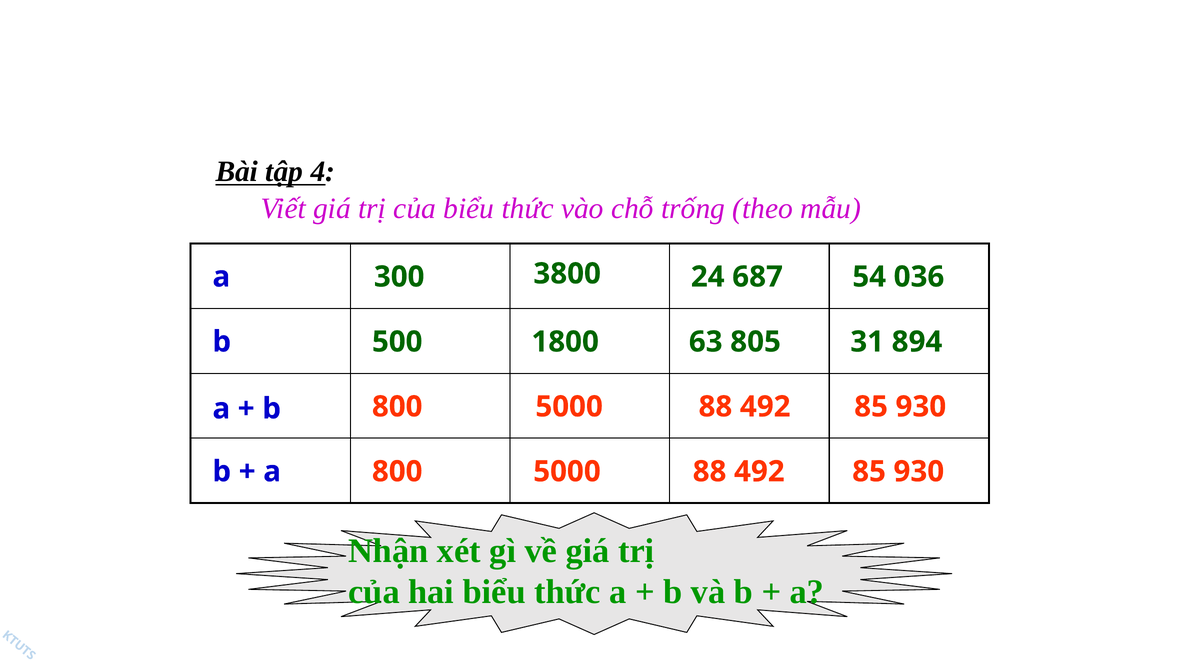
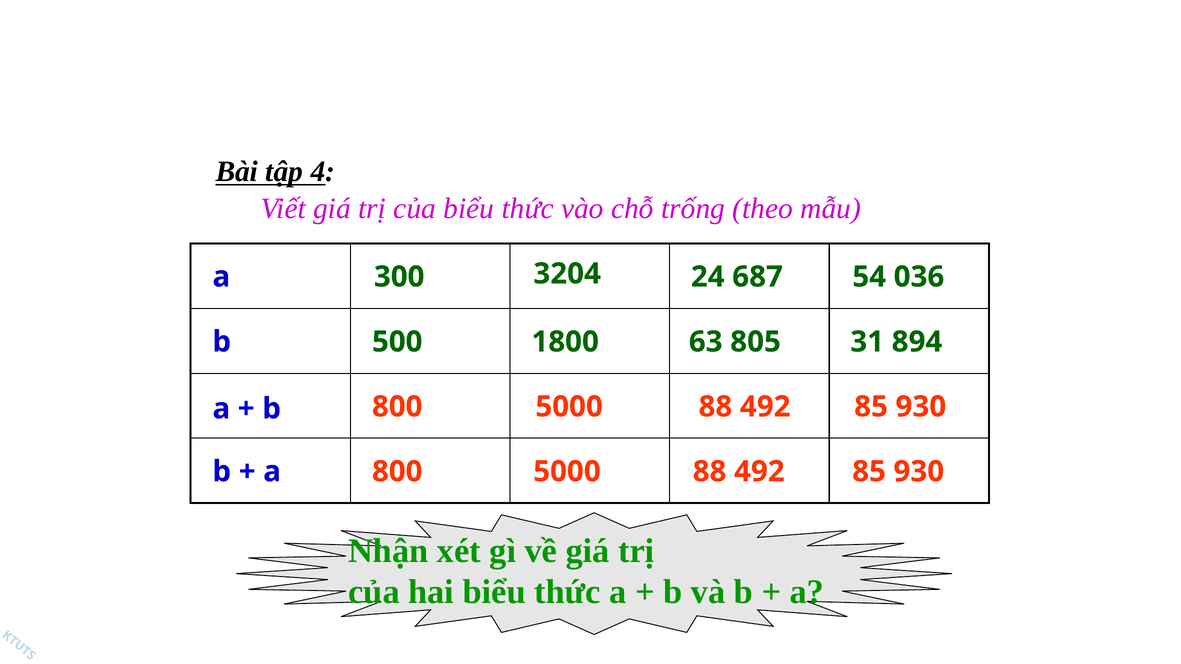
3800: 3800 -> 3204
